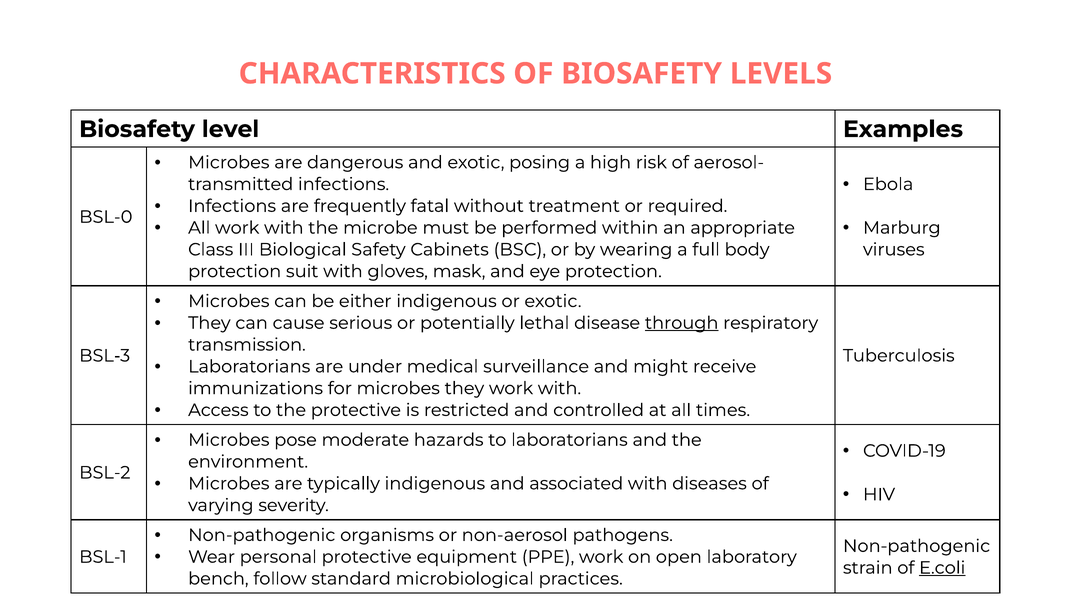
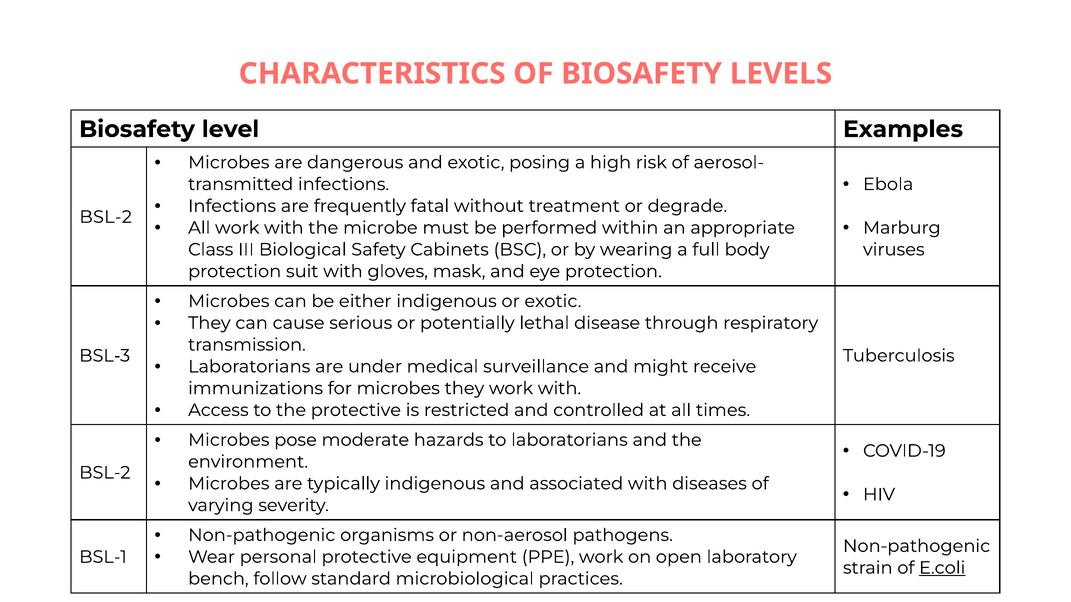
required: required -> degrade
BSL-0 at (106, 217): BSL-0 -> BSL-2
through underline: present -> none
